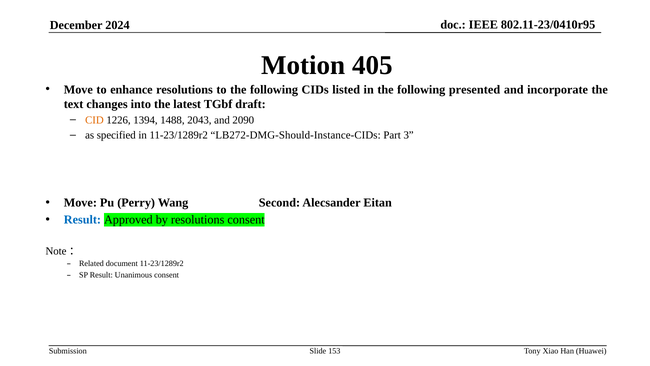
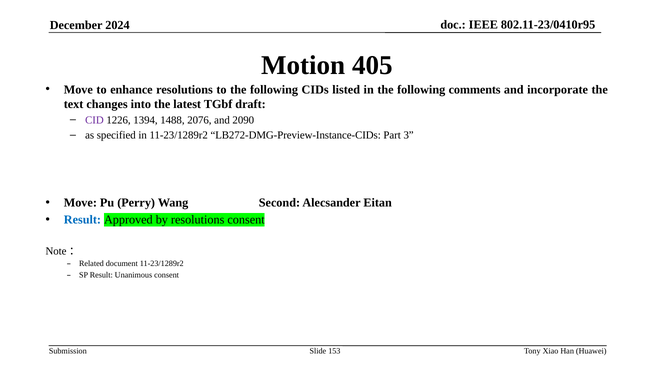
presented: presented -> comments
CID colour: orange -> purple
2043: 2043 -> 2076
LB272-DMG-Should-Instance-CIDs: LB272-DMG-Should-Instance-CIDs -> LB272-DMG-Preview-Instance-CIDs
